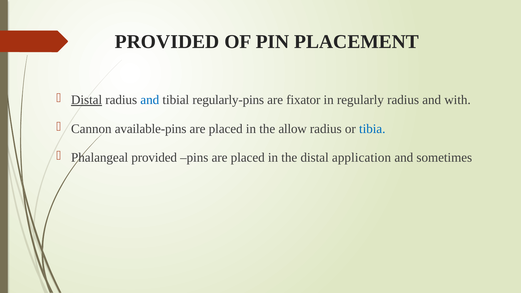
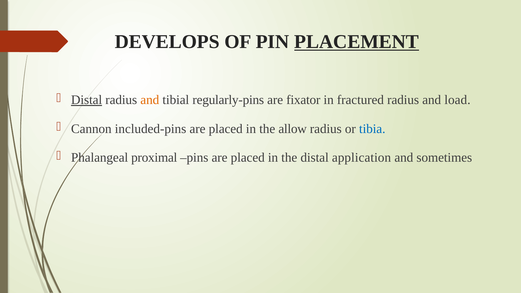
PROVIDED at (167, 42): PROVIDED -> DEVELOPS
PLACEMENT underline: none -> present
and at (150, 100) colour: blue -> orange
regularly: regularly -> fractured
with: with -> load
available-pins: available-pins -> included-pins
Phalangeal provided: provided -> proximal
